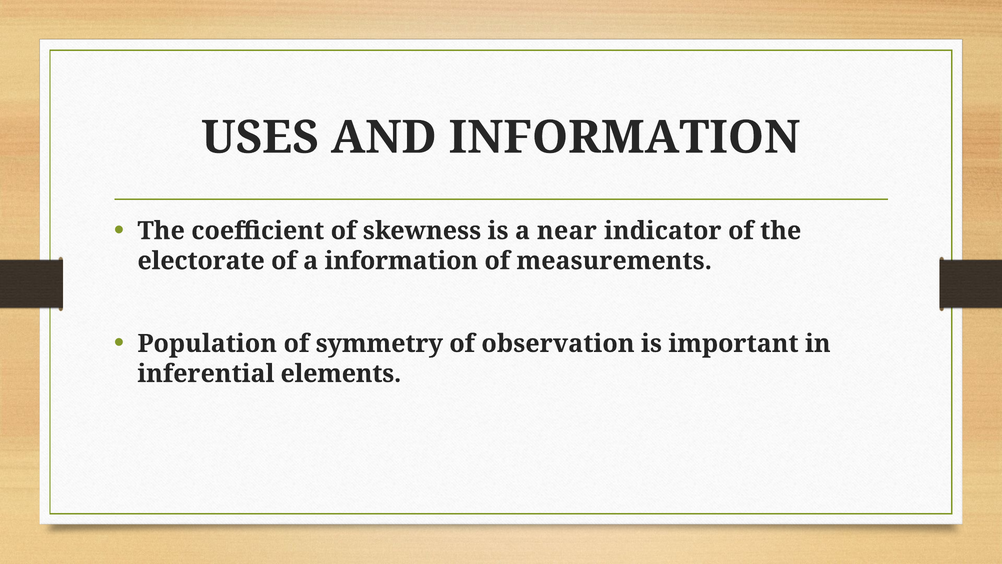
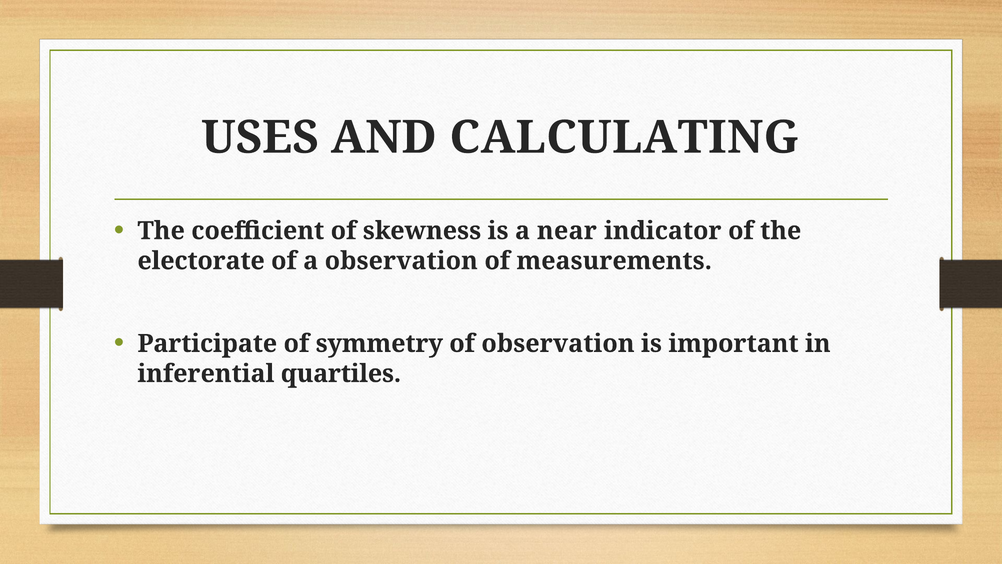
AND INFORMATION: INFORMATION -> CALCULATING
a information: information -> observation
Population: Population -> Participate
elements: elements -> quartiles
